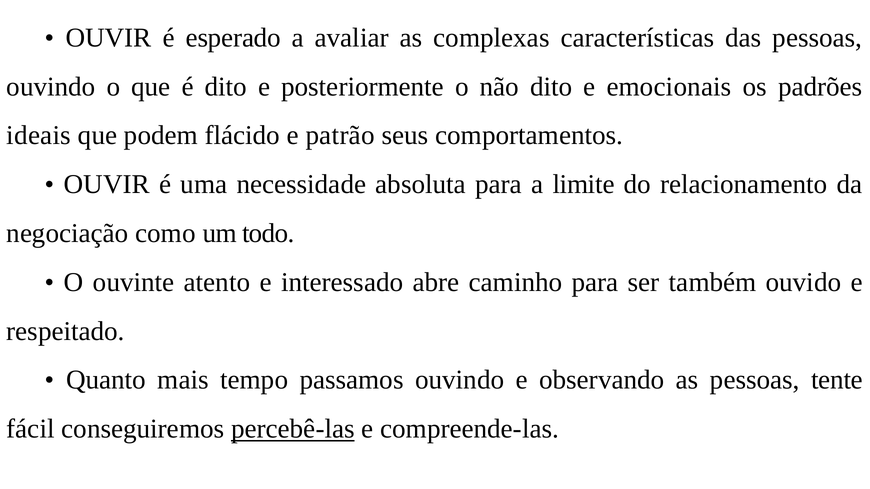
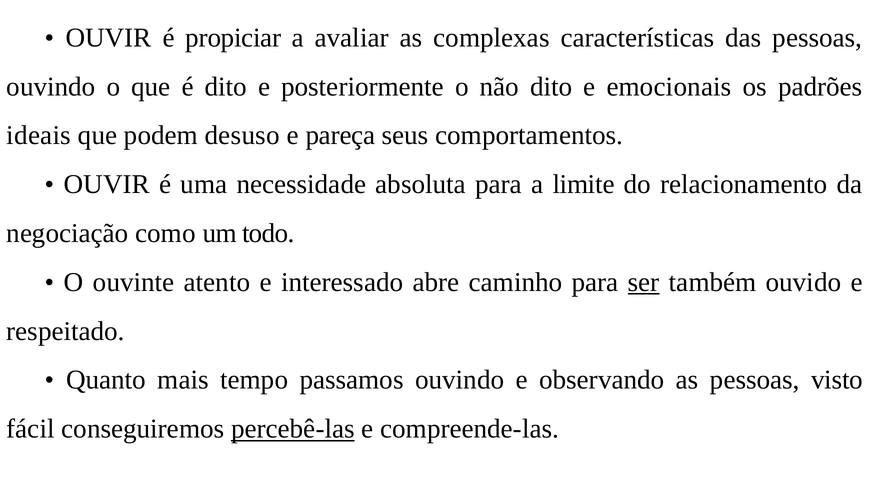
esperado: esperado -> propiciar
flácido: flácido -> desuso
patrão: patrão -> pareça
ser underline: none -> present
tente: tente -> visto
